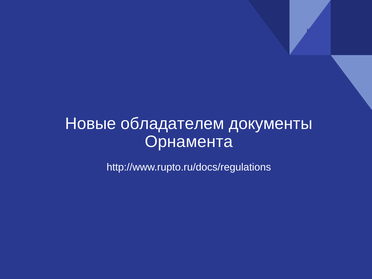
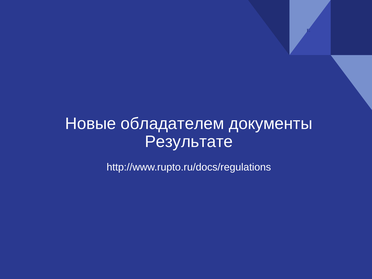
Орнамента: Орнамента -> Результате
